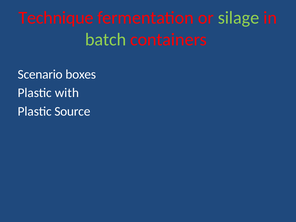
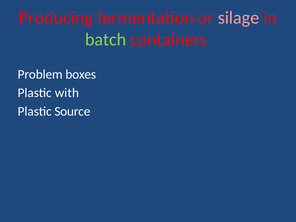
Technique: Technique -> Producing
silage colour: light green -> pink
Scenario: Scenario -> Problem
